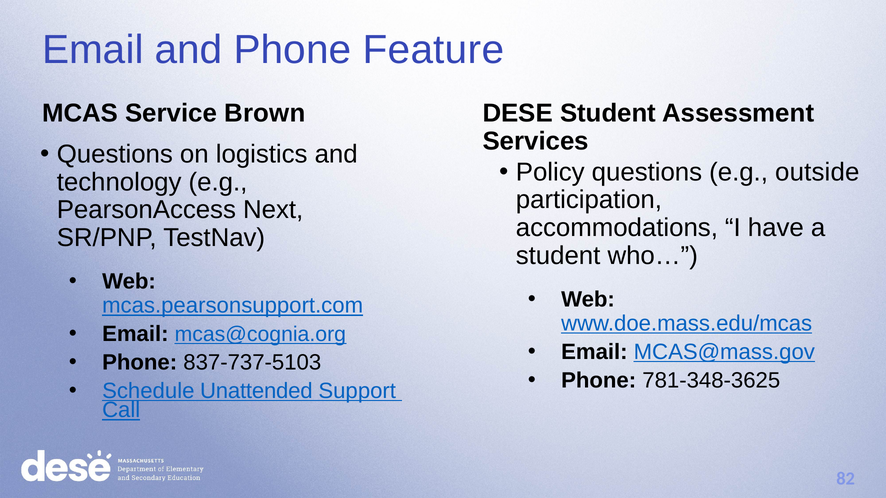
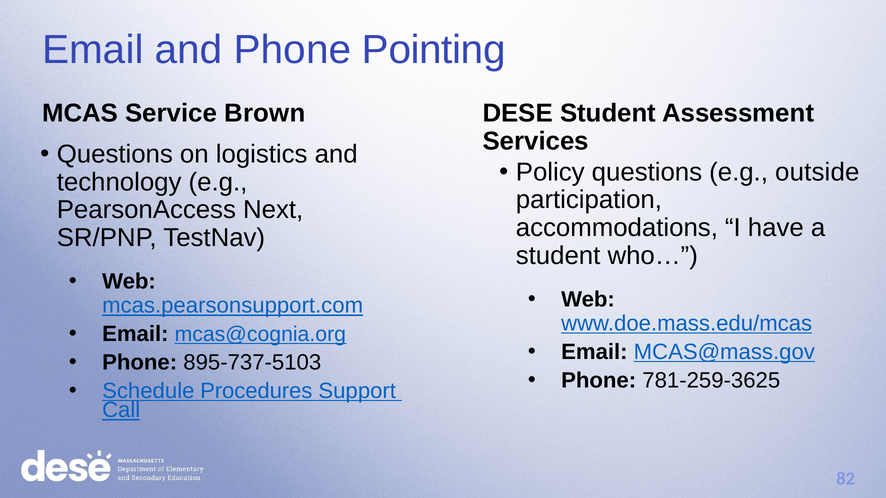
Feature: Feature -> Pointing
837-737-5103: 837-737-5103 -> 895-737-5103
781-348-3625: 781-348-3625 -> 781-259-3625
Unattended: Unattended -> Procedures
